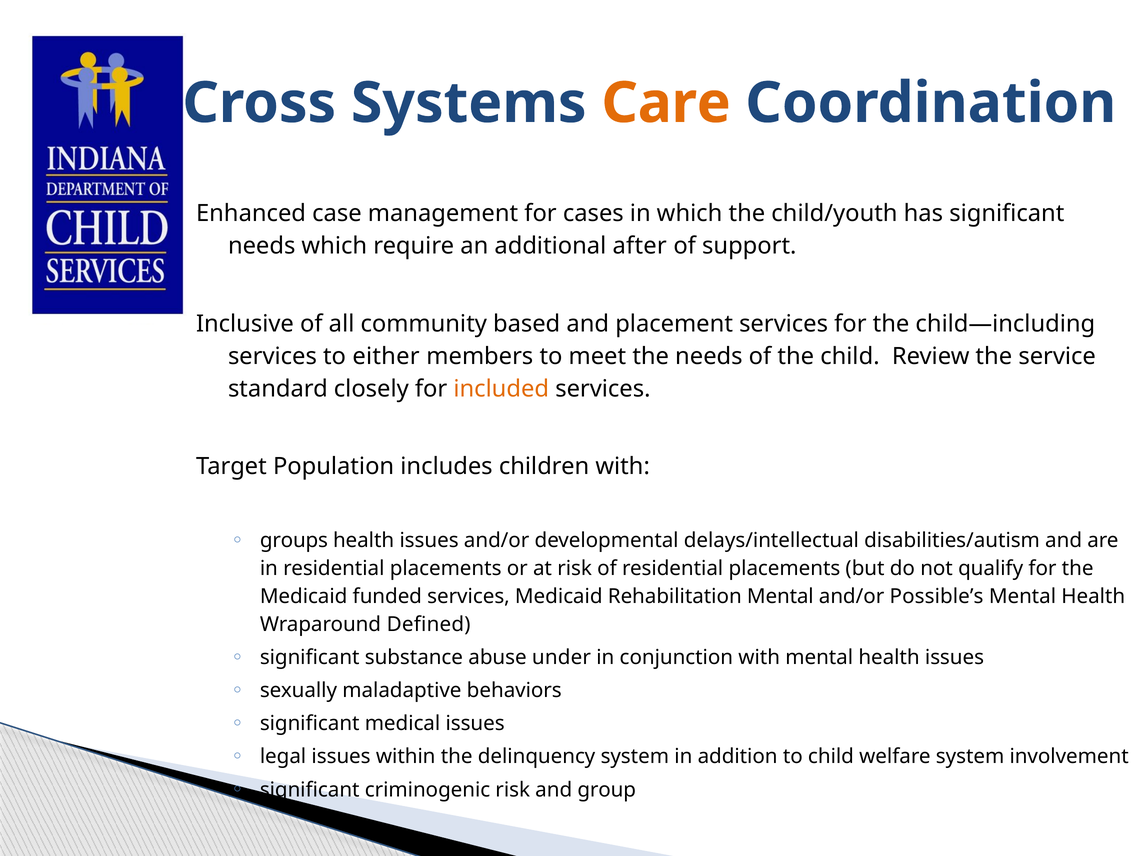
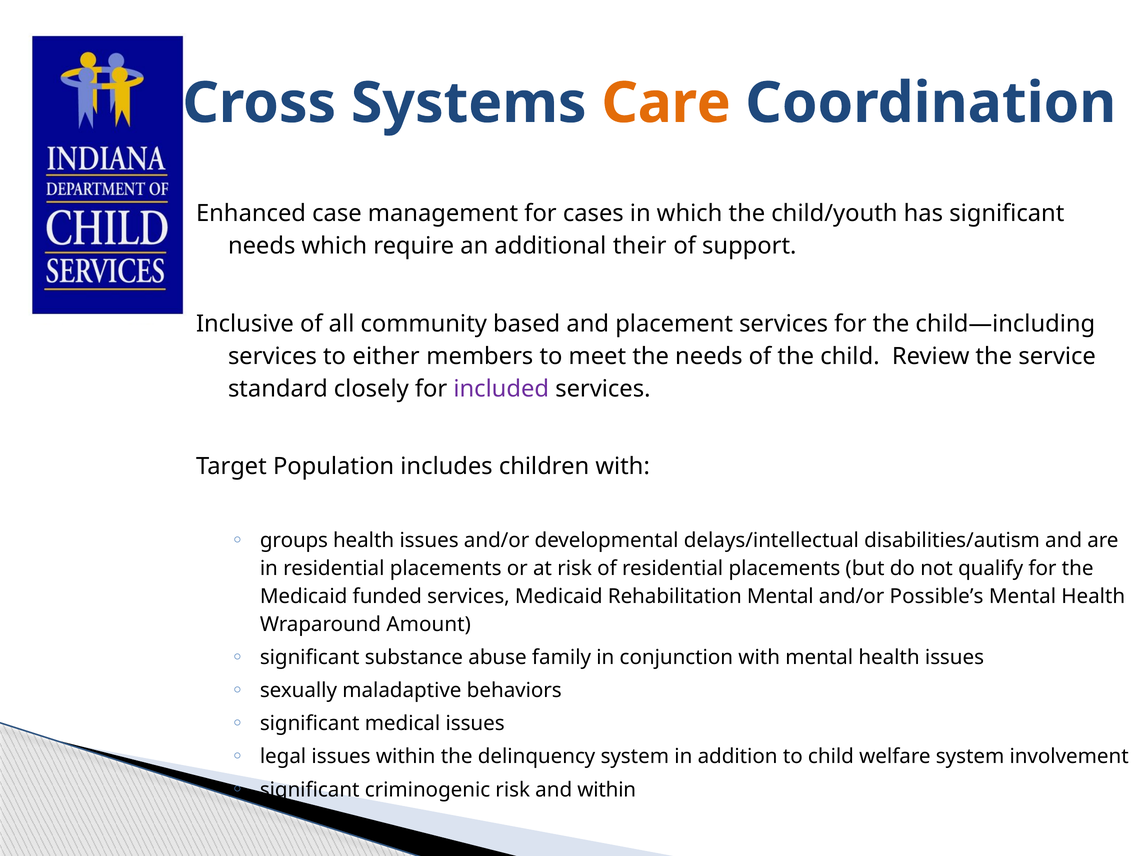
after: after -> their
included colour: orange -> purple
Defined: Defined -> Amount
under: under -> family
and group: group -> within
